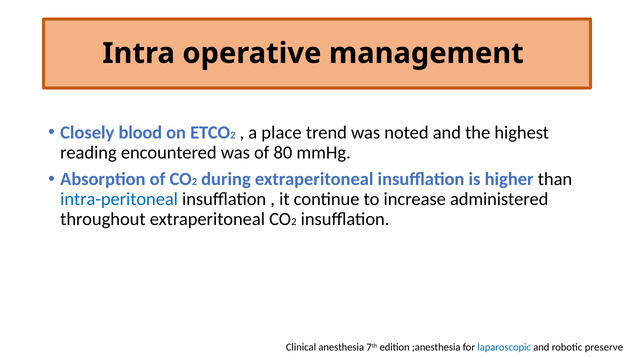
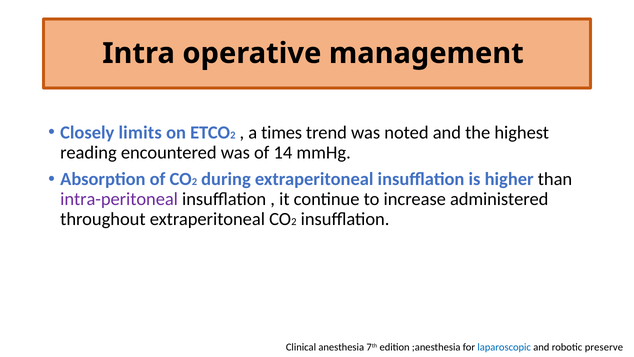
blood: blood -> limits
place: place -> times
80: 80 -> 14
intra-peritoneal colour: blue -> purple
